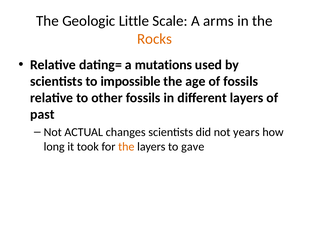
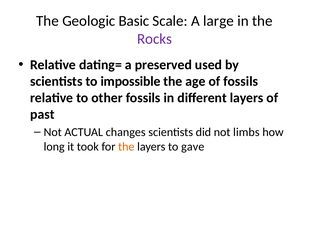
Little: Little -> Basic
arms: arms -> large
Rocks colour: orange -> purple
mutations: mutations -> preserved
years: years -> limbs
